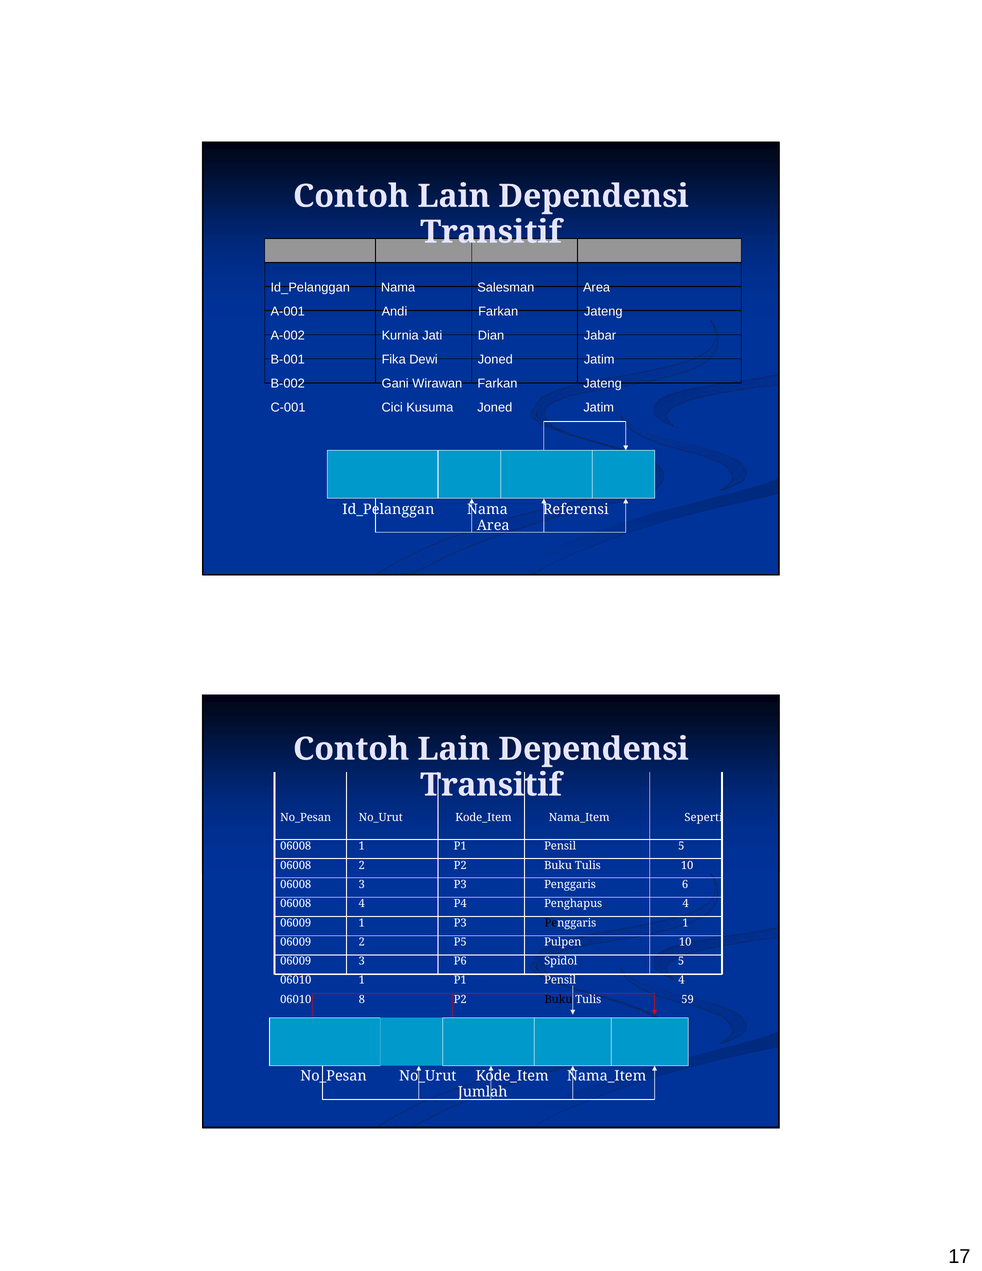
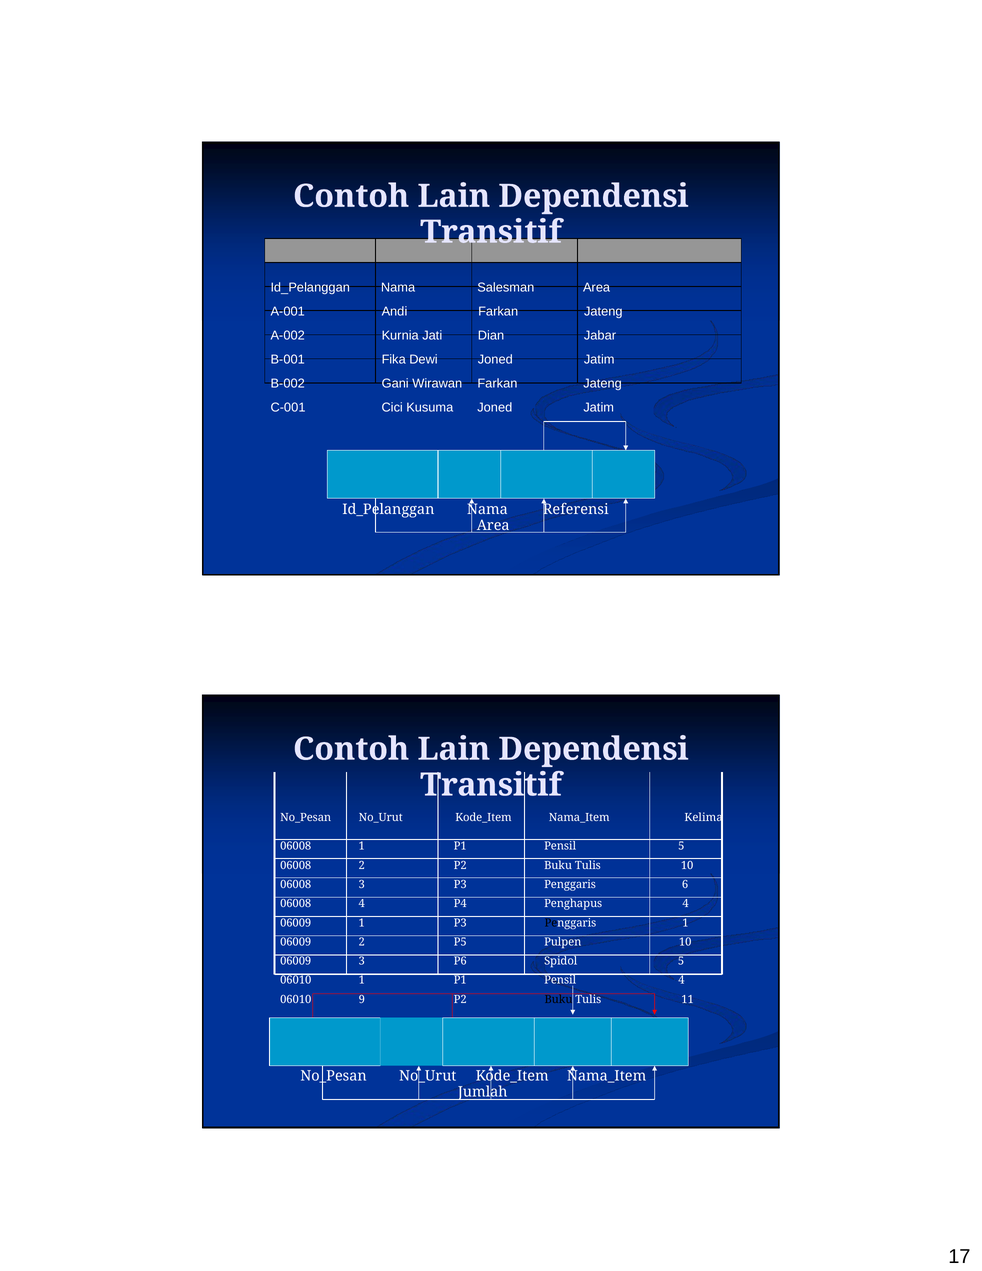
Seperti: Seperti -> Kelima
8: 8 -> 9
59: 59 -> 11
